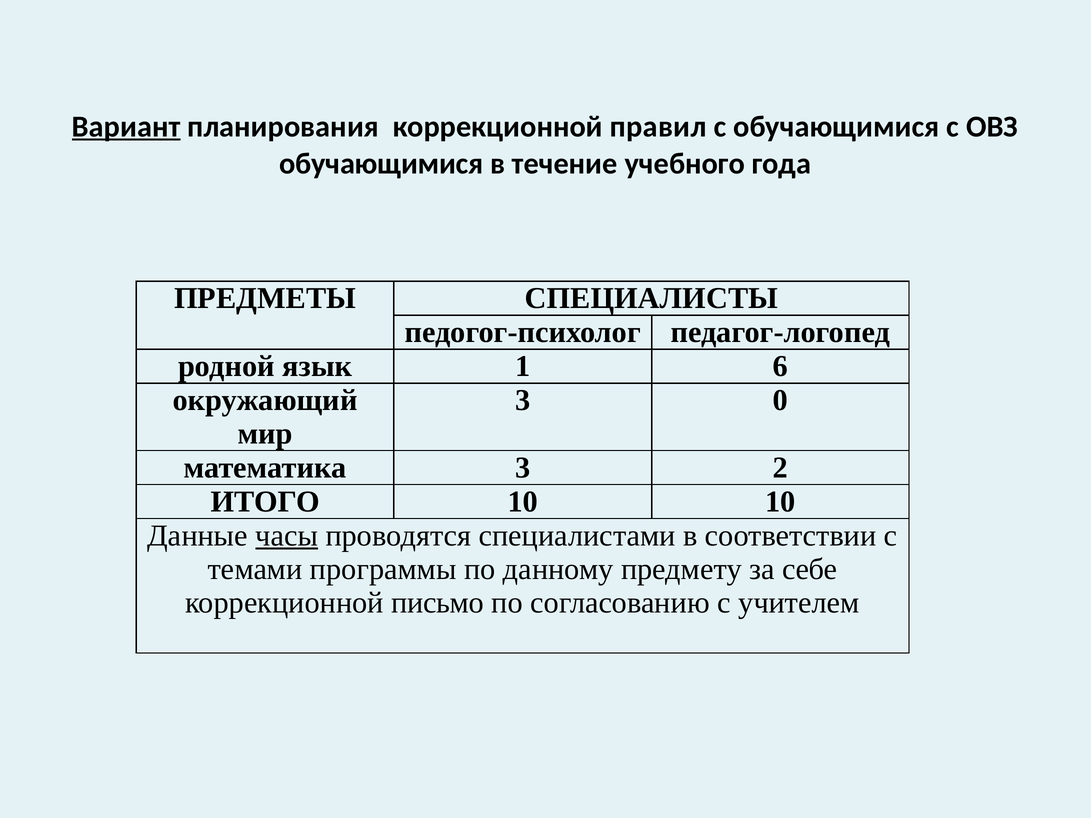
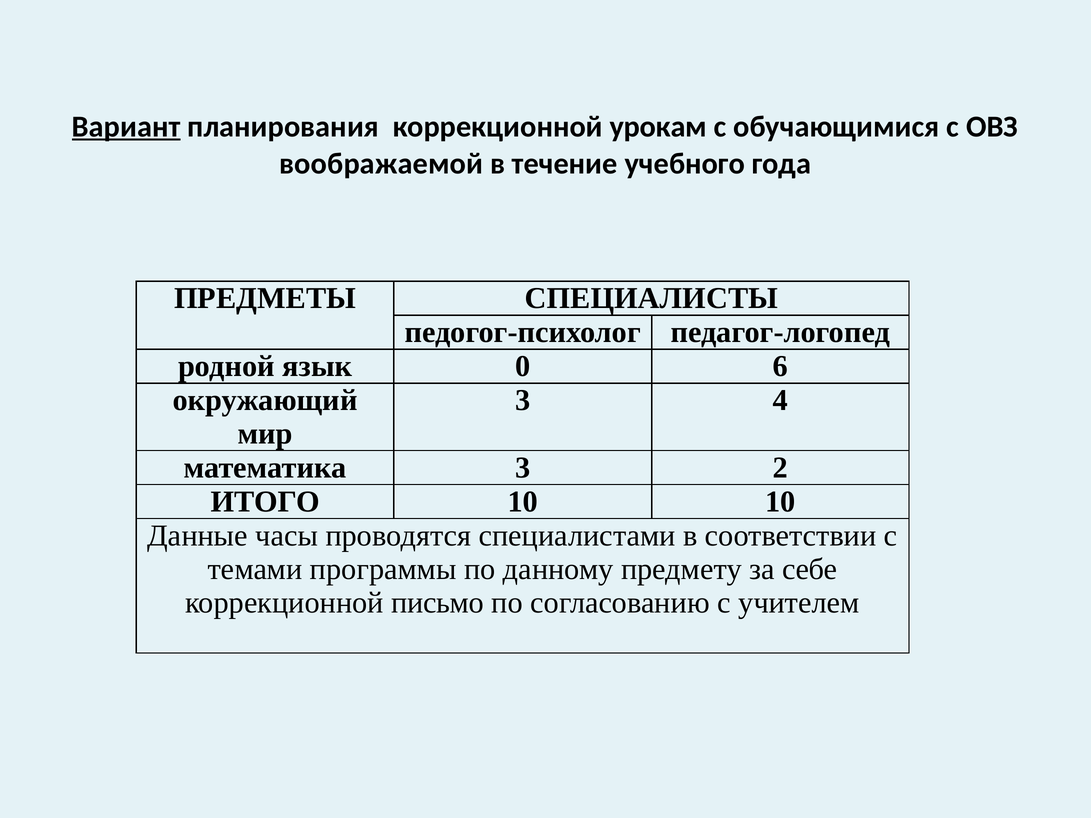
правил: правил -> урокам
обучающимися at (381, 164): обучающимися -> воображаемой
1: 1 -> 0
0: 0 -> 4
часы underline: present -> none
